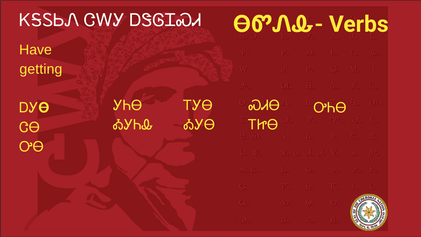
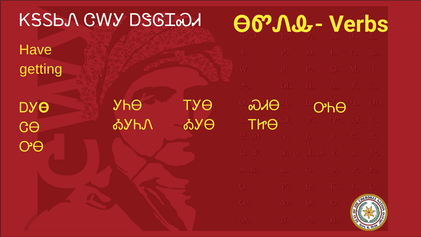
ᎣᎩᏂᎲ: ᎣᎩᏂᎲ -> ᎣᎩᏂᏁ
